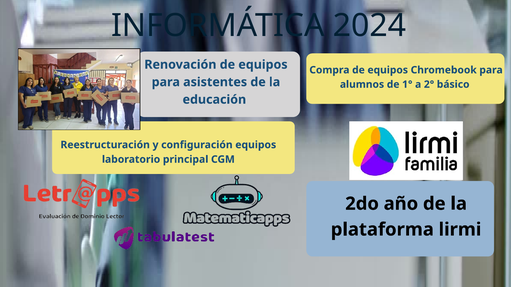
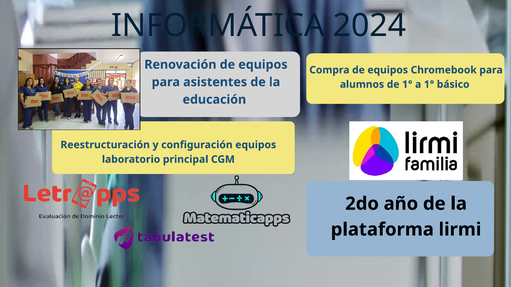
a 2°: 2° -> 1°
